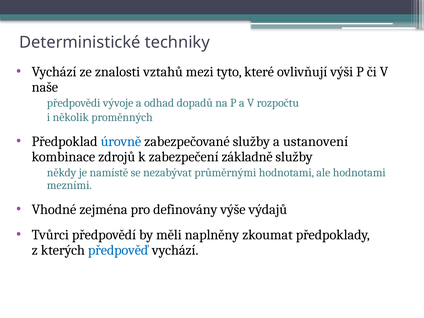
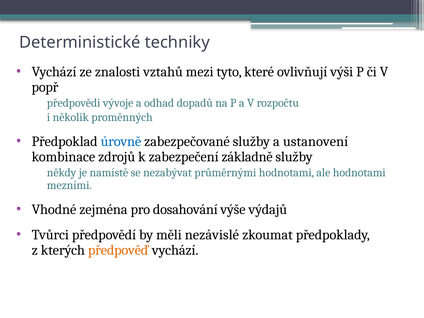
naše: naše -> popř
definovány: definovány -> dosahování
naplněny: naplněny -> nezávislé
předpověď colour: blue -> orange
